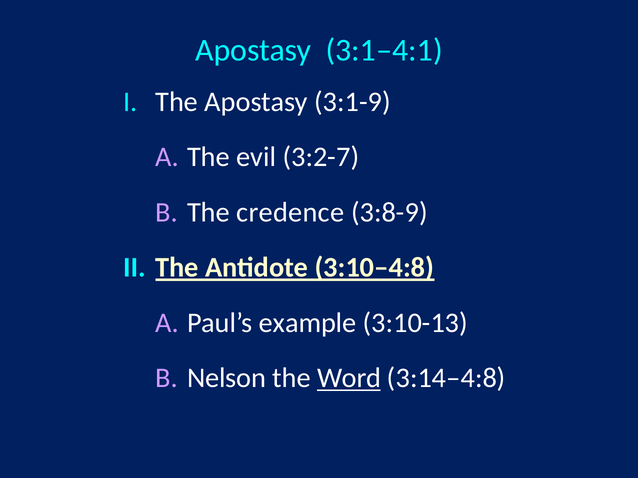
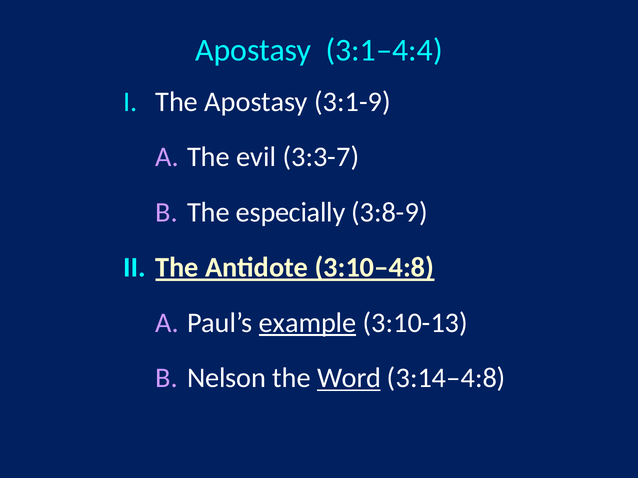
3:1‒4:1: 3:1‒4:1 -> 3:1‒4:4
3:2-7: 3:2-7 -> 3:3-7
credence: credence -> especially
example underline: none -> present
